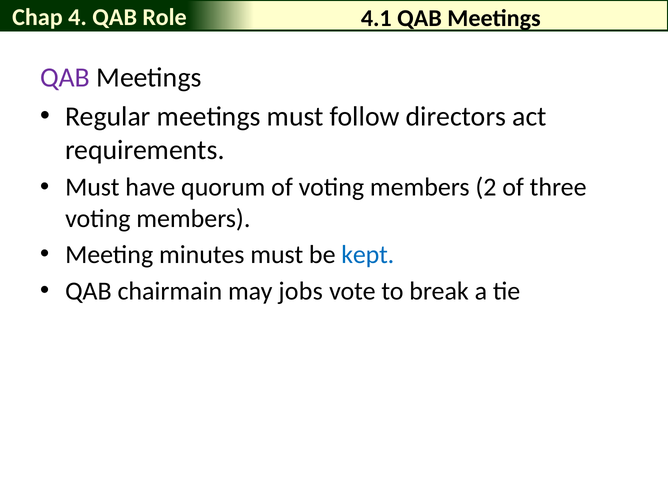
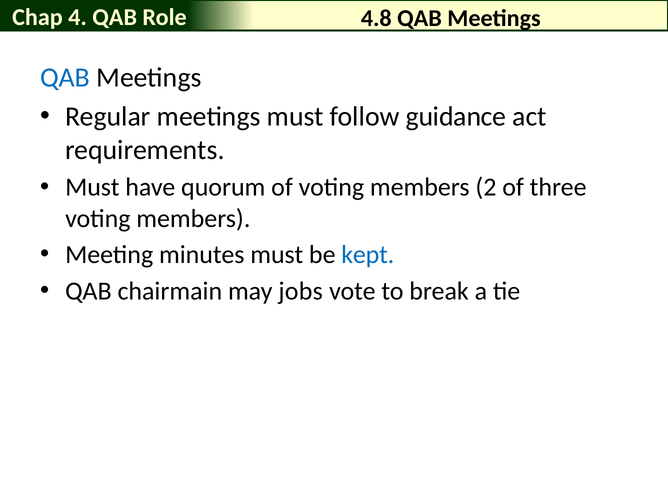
4.1: 4.1 -> 4.8
QAB at (65, 78) colour: purple -> blue
directors: directors -> guidance
